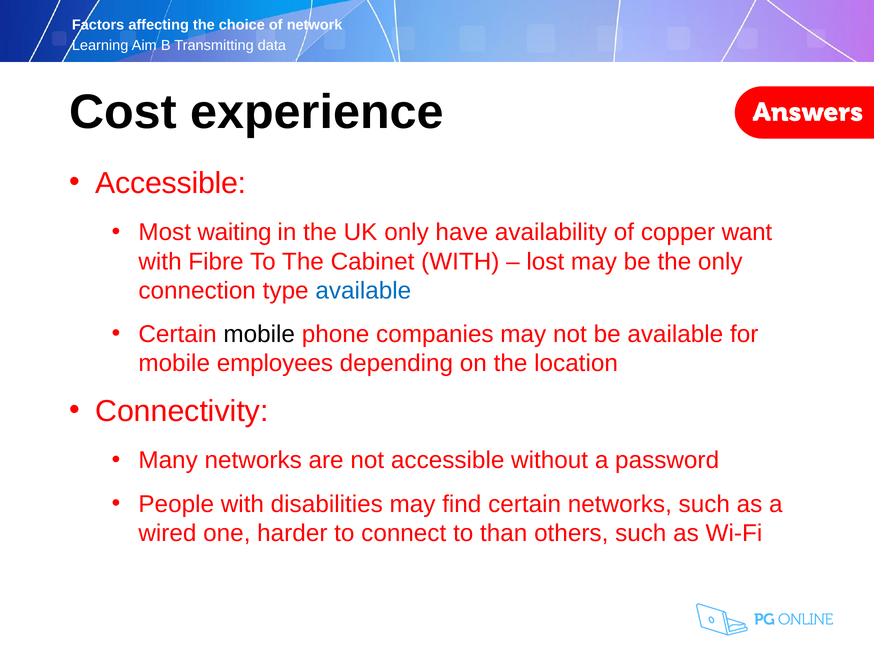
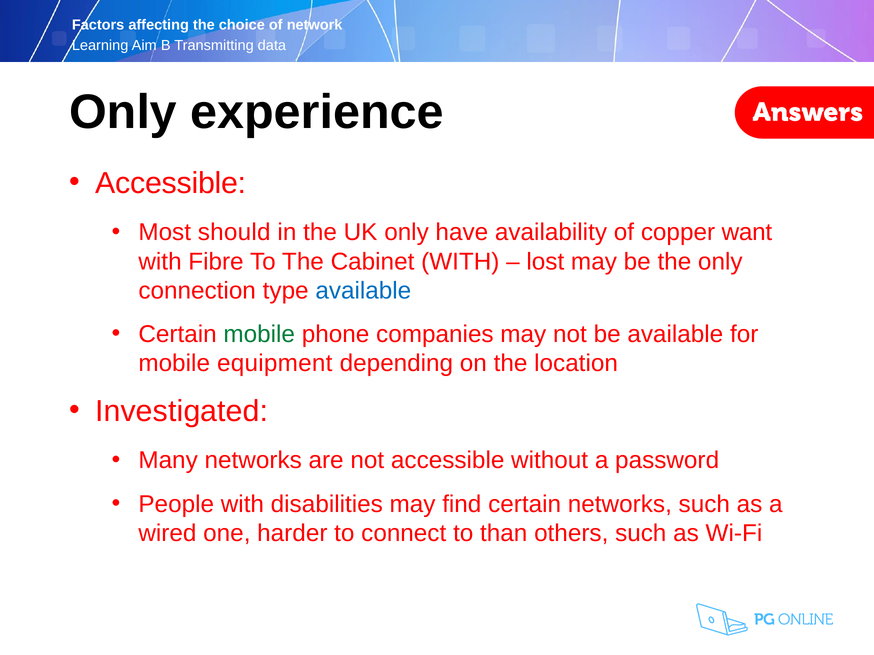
Cost at (123, 113): Cost -> Only
waiting: waiting -> should
mobile at (259, 335) colour: black -> green
employees: employees -> equipment
Connectivity: Connectivity -> Investigated
